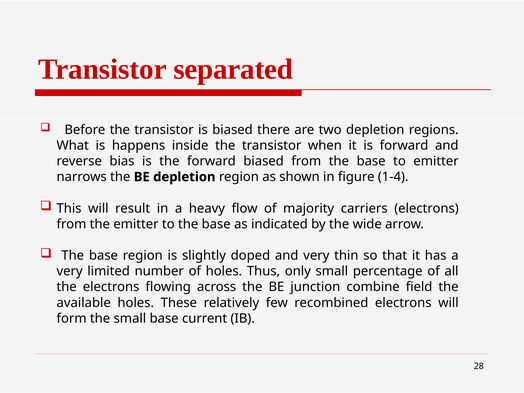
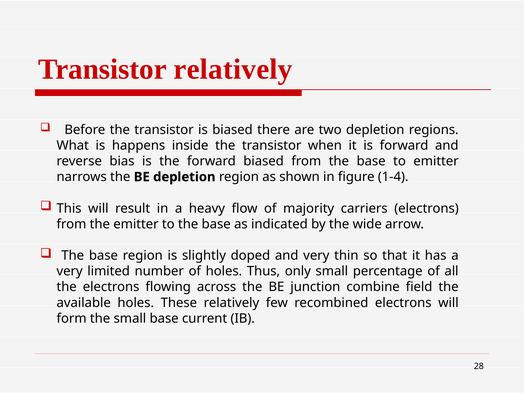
Transistor separated: separated -> relatively
